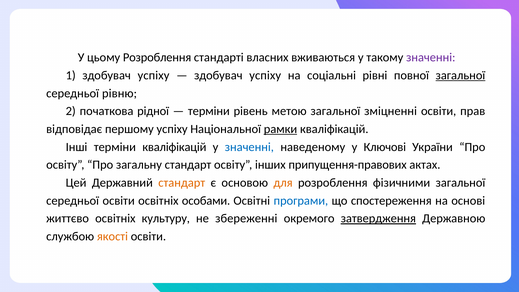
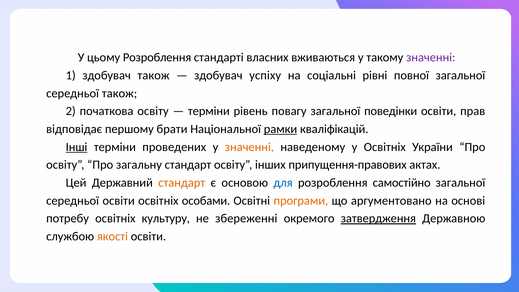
1 здобувач успіху: успіху -> також
загальної at (460, 75) underline: present -> none
середньої рівню: рівню -> також
початкова рідної: рідної -> освіту
метою: метою -> повагу
зміцненні: зміцненні -> поведінки
першому успіху: успіху -> брати
Інші underline: none -> present
терміни кваліфікацій: кваліфікацій -> проведених
значенні at (249, 147) colour: blue -> orange
у Ключові: Ключові -> Освітніх
для colour: orange -> blue
фізичними: фізичними -> самостійно
програми colour: blue -> orange
спостереження: спостереження -> аргументовано
життєво: життєво -> потребу
